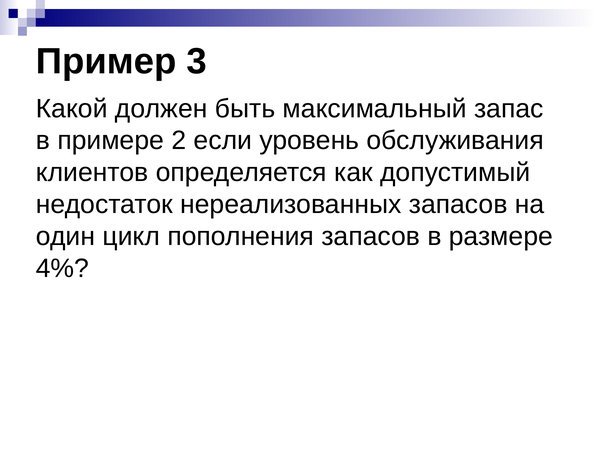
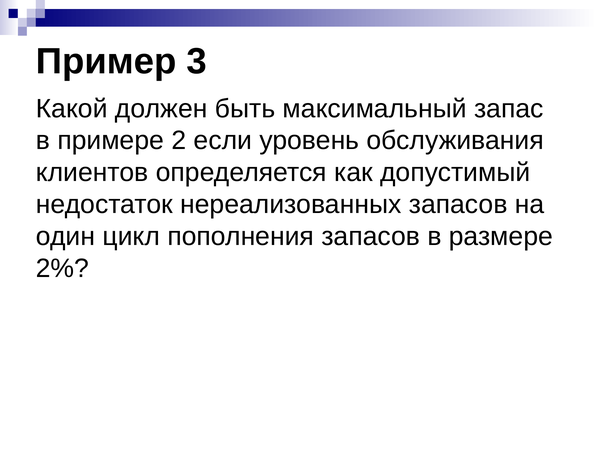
4%: 4% -> 2%
